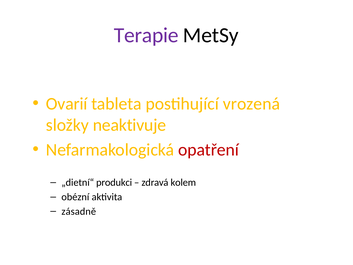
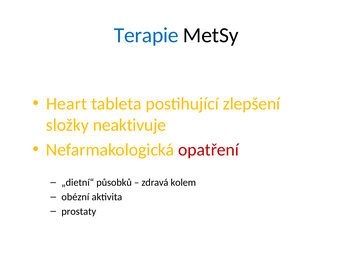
Terapie colour: purple -> blue
Ovarií: Ovarií -> Heart
vrozená: vrozená -> zlepšení
produkci: produkci -> působků
zásadně: zásadně -> prostaty
